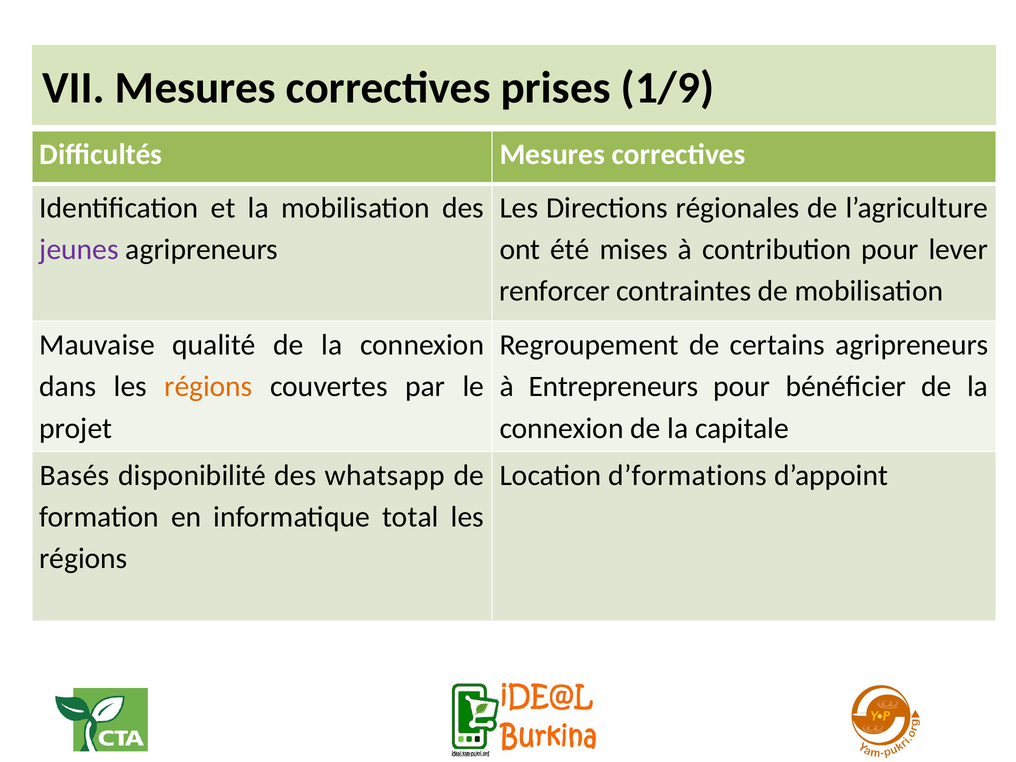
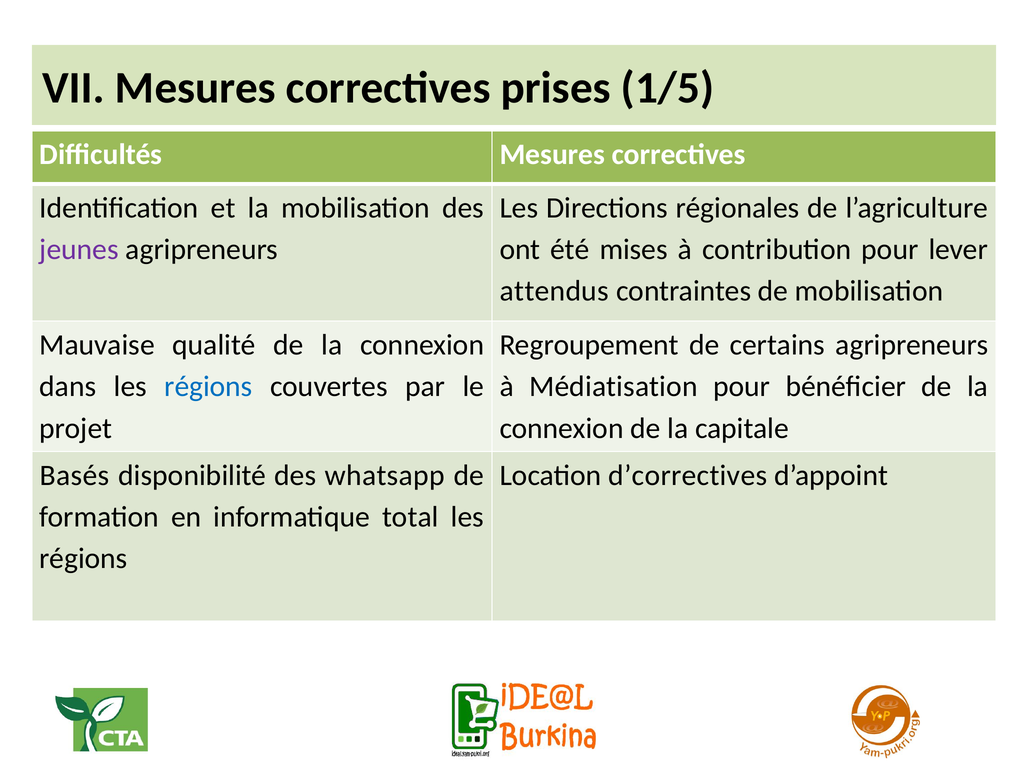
1/9: 1/9 -> 1/5
renforcer: renforcer -> attendus
régions at (208, 387) colour: orange -> blue
Entrepreneurs: Entrepreneurs -> Médiatisation
d’formations: d’formations -> d’correctives
